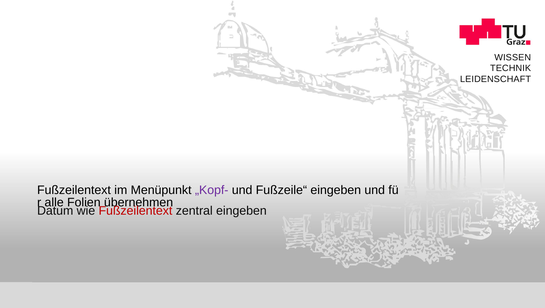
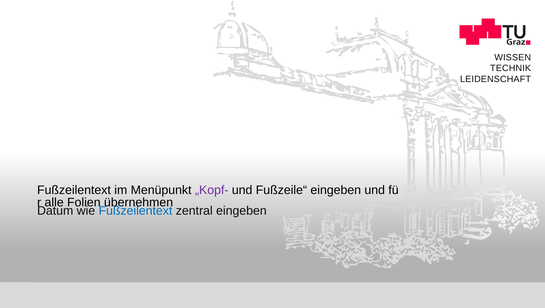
Fußzeilentext at (135, 211) colour: red -> blue
